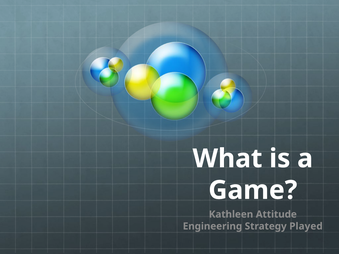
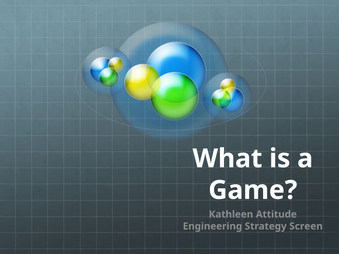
Played: Played -> Screen
